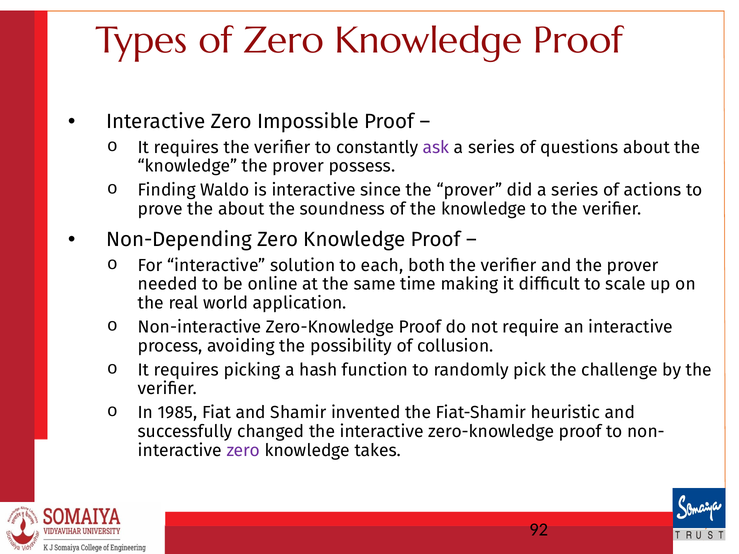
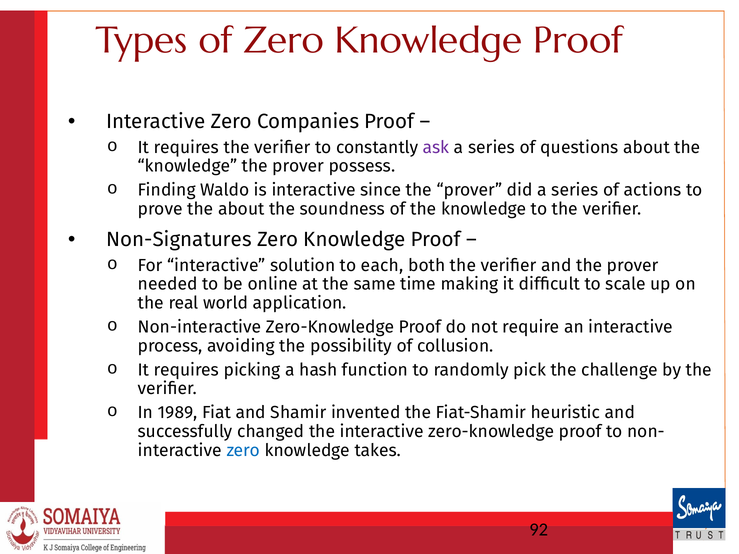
Impossible: Impossible -> Companies
Non-Depending: Non-Depending -> Non-Signatures
1985: 1985 -> 1989
zero at (243, 450) colour: purple -> blue
